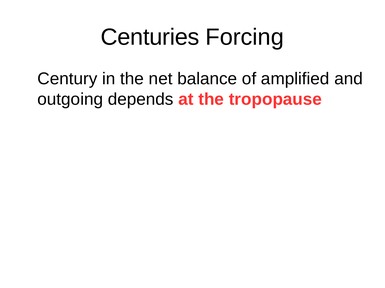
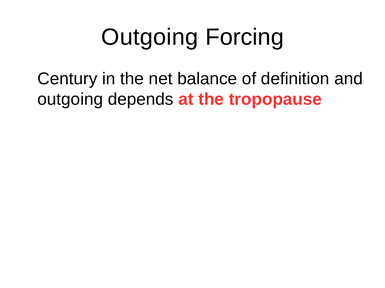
Centuries at (150, 37): Centuries -> Outgoing
amplified: amplified -> definition
